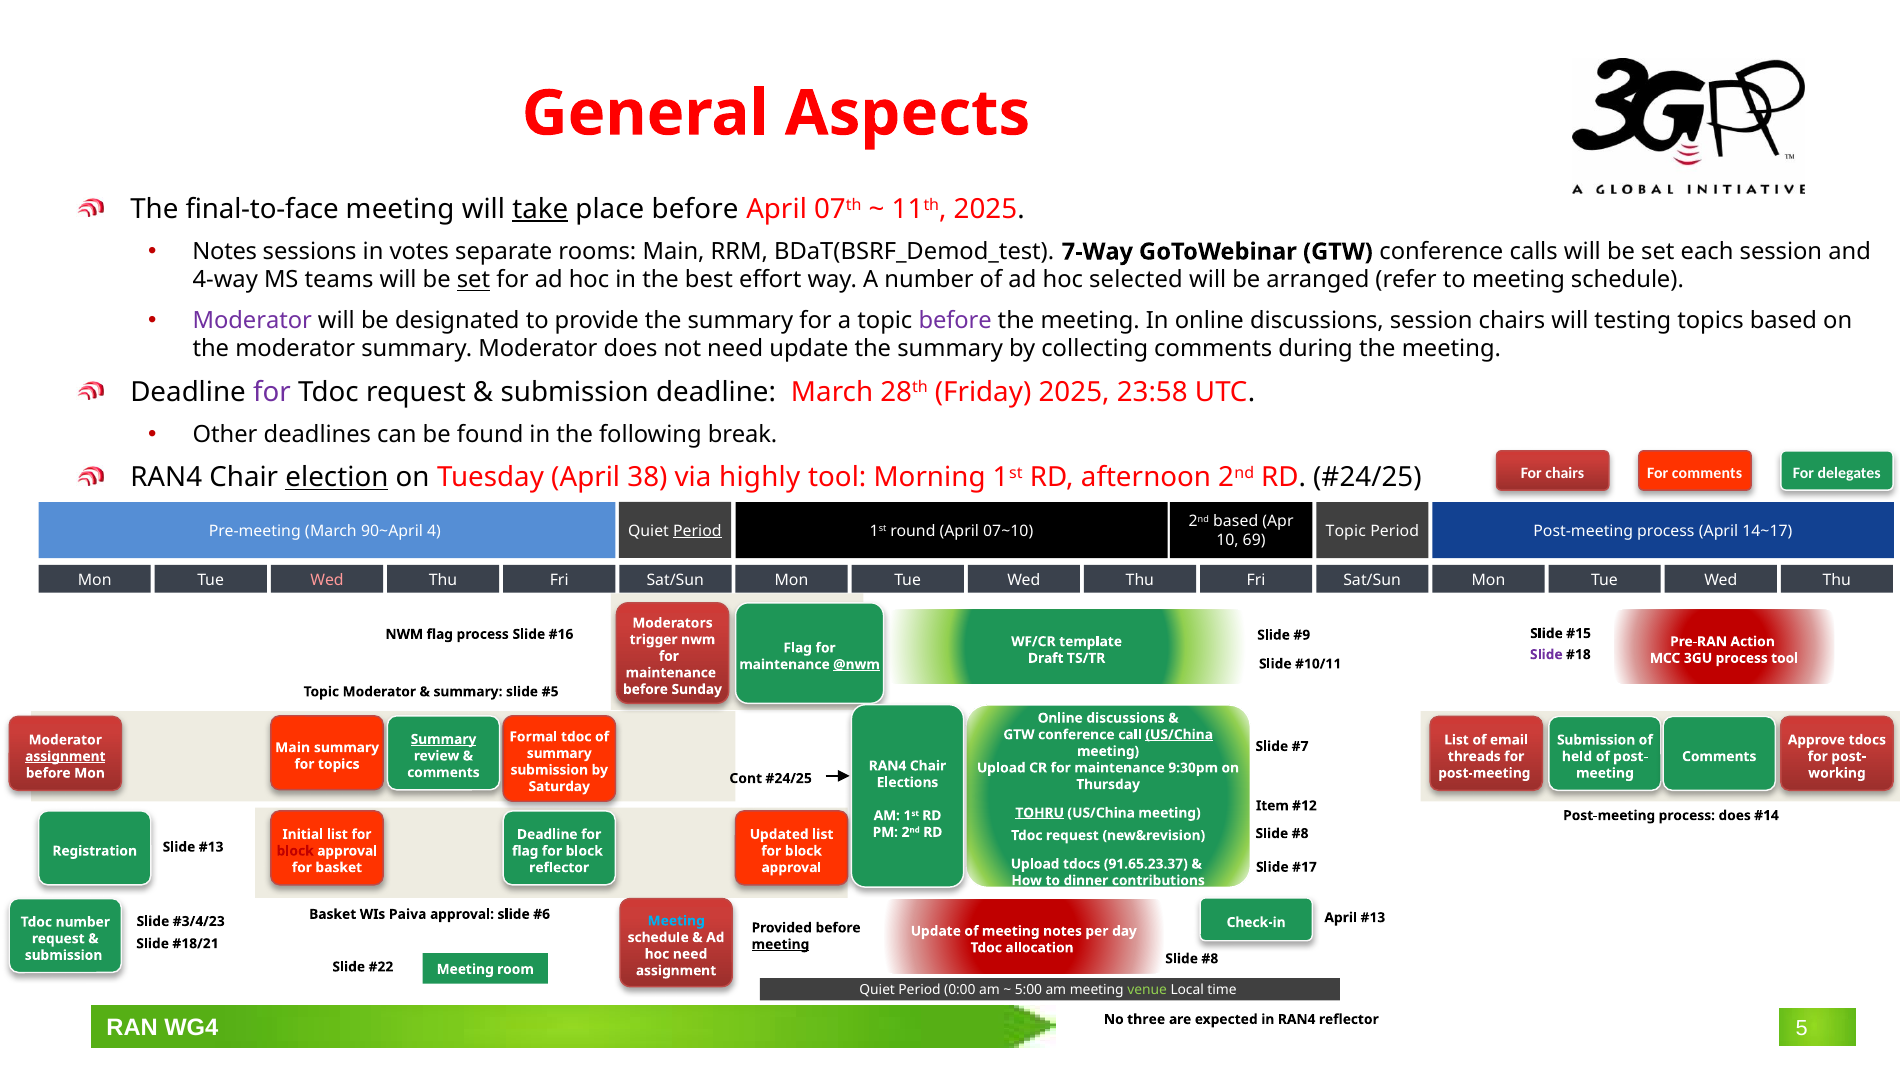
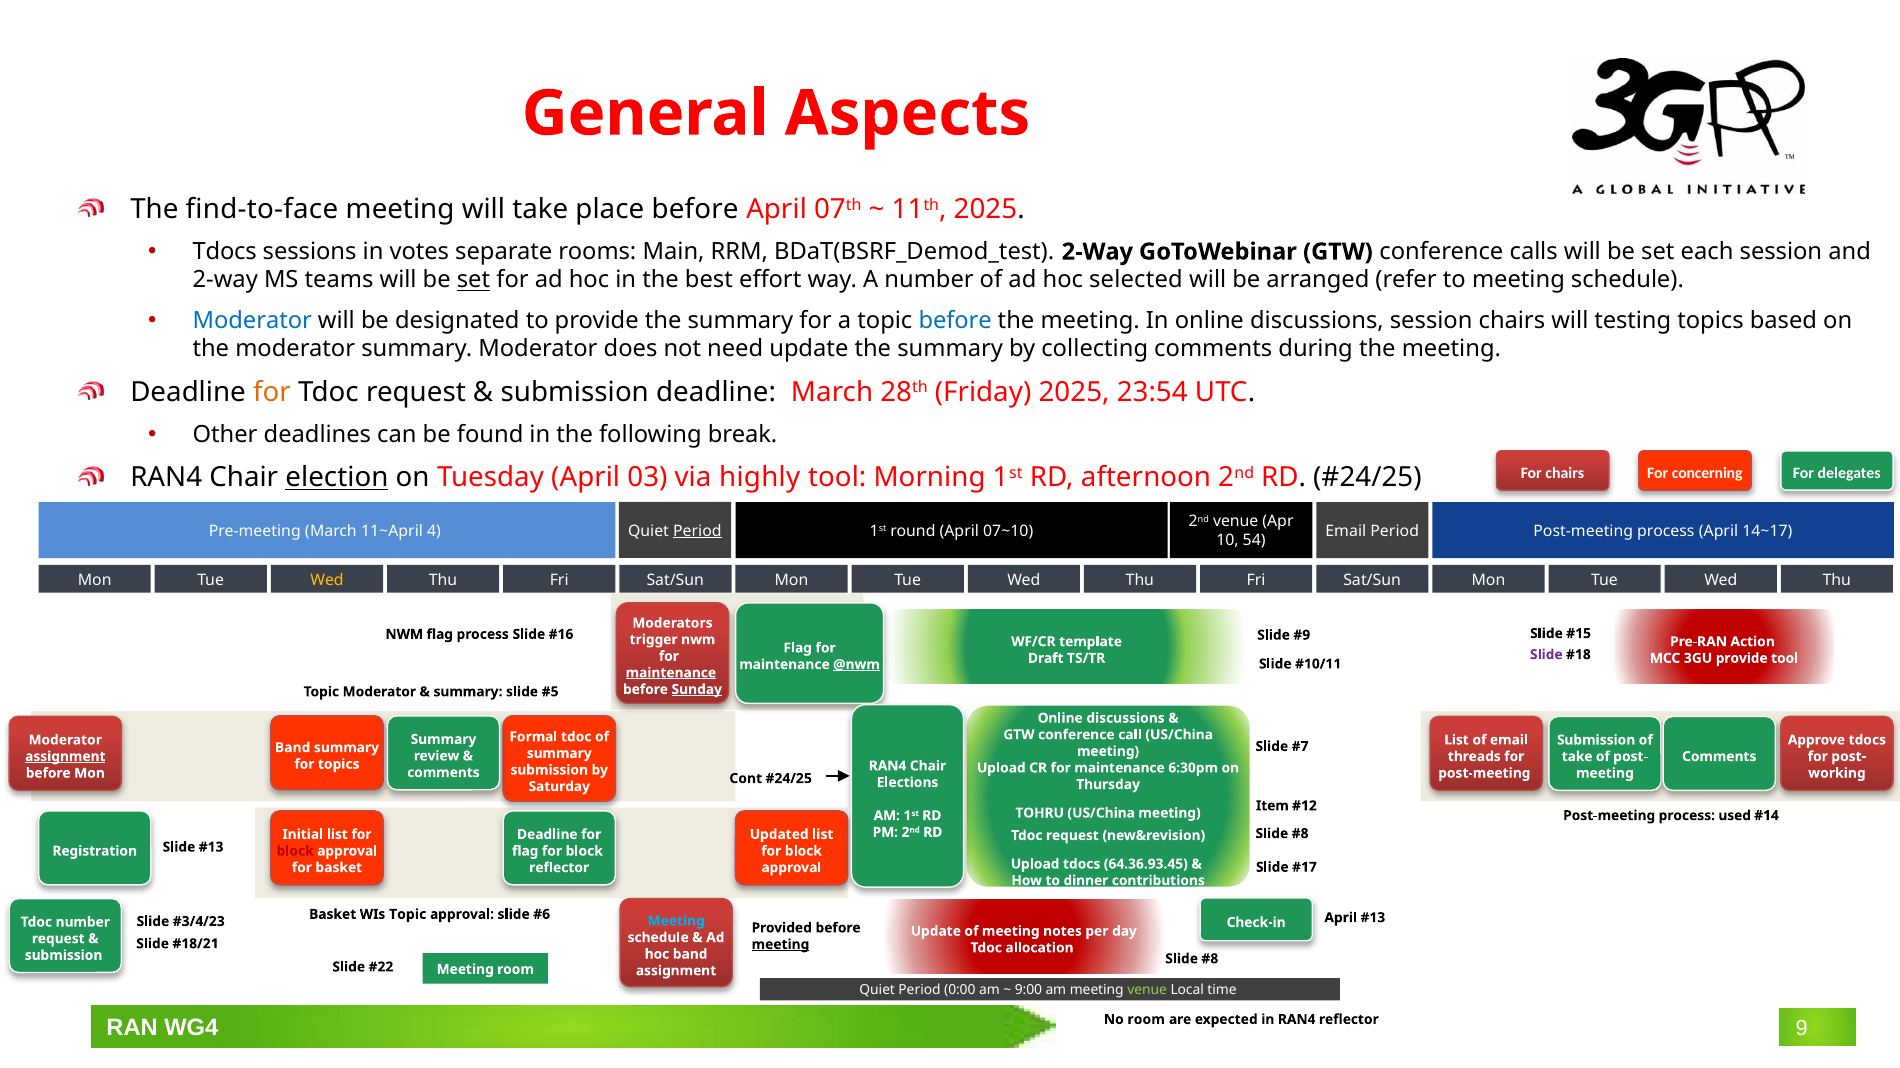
final-to-face: final-to-face -> find-to-face
take at (540, 209) underline: present -> none
Notes at (225, 252): Notes -> Tdocs
BDaT(BSRF_Demod_test 7-Way: 7-Way -> 2-Way
4-way at (225, 280): 4-way -> 2-way
Moderator at (252, 321) colour: purple -> blue
before at (955, 321) colour: purple -> blue
for at (272, 392) colour: purple -> orange
23:58: 23:58 -> 23:54
For comments: comments -> concerning
38: 38 -> 03
2nd based: based -> venue
90~April: 90~April -> 11~April
Topic at (1346, 532): Topic -> Email
69: 69 -> 54
Wed at (327, 580) colour: pink -> yellow
3GU process: process -> provide
maintenance at (671, 673) underline: none -> present
Sunday underline: none -> present
US/China at (1179, 735) underline: present -> none
Summary at (444, 740) underline: present -> none
Main at (293, 748): Main -> Band
held at (1577, 757): held -> take
9:30pm: 9:30pm -> 6:30pm
TOHRU underline: present -> none
process does: does -> used
91.65.23.37: 91.65.23.37 -> 64.36.93.45
WIs Paiva: Paiva -> Topic
hoc need: need -> band
5:00: 5:00 -> 9:00
No three: three -> room
5: 5 -> 9
